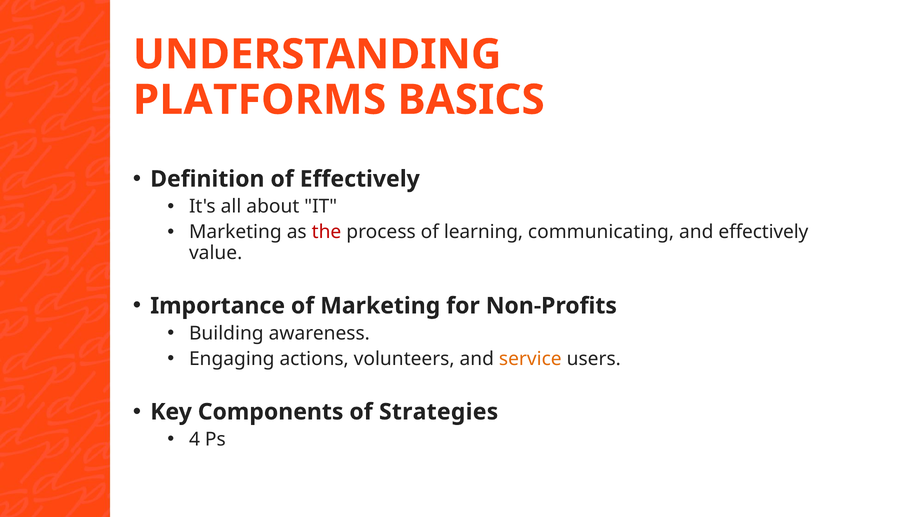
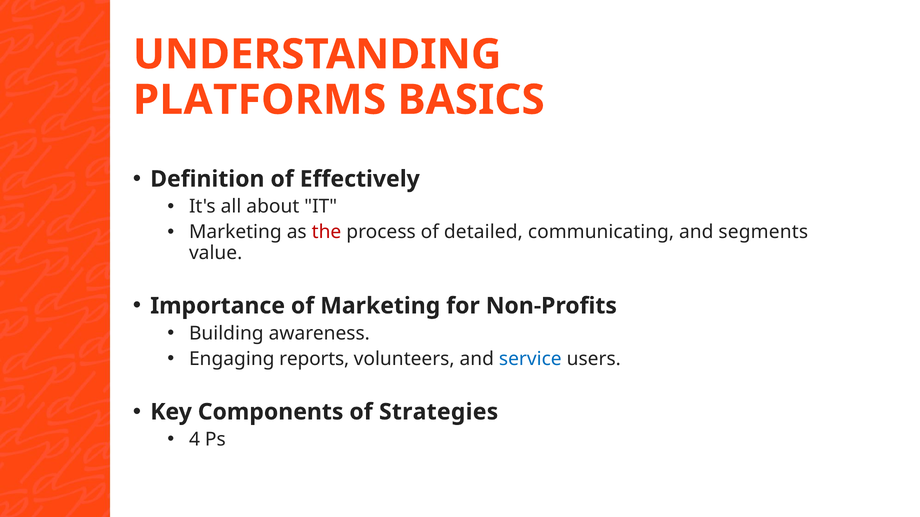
learning: learning -> detailed
and effectively: effectively -> segments
actions: actions -> reports
service colour: orange -> blue
